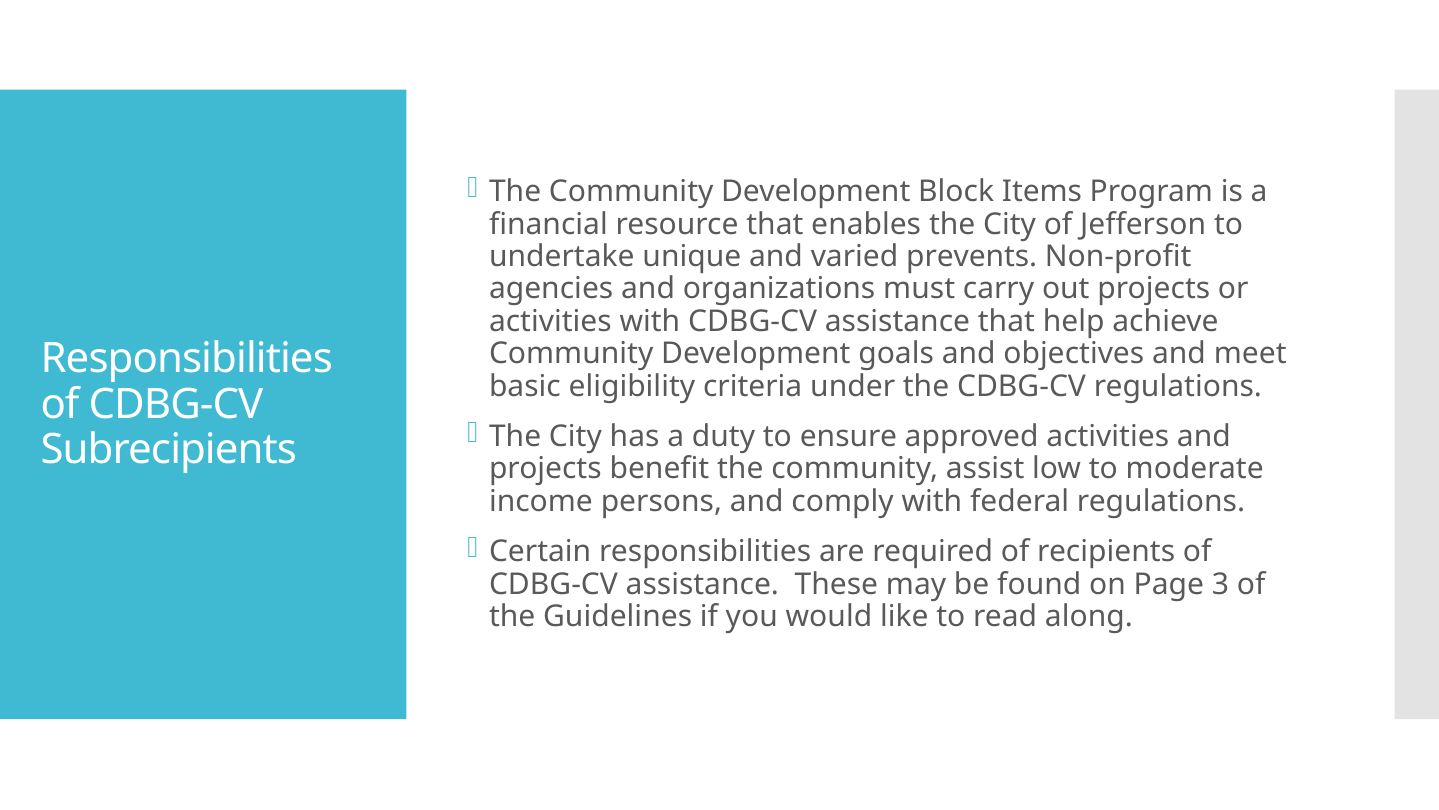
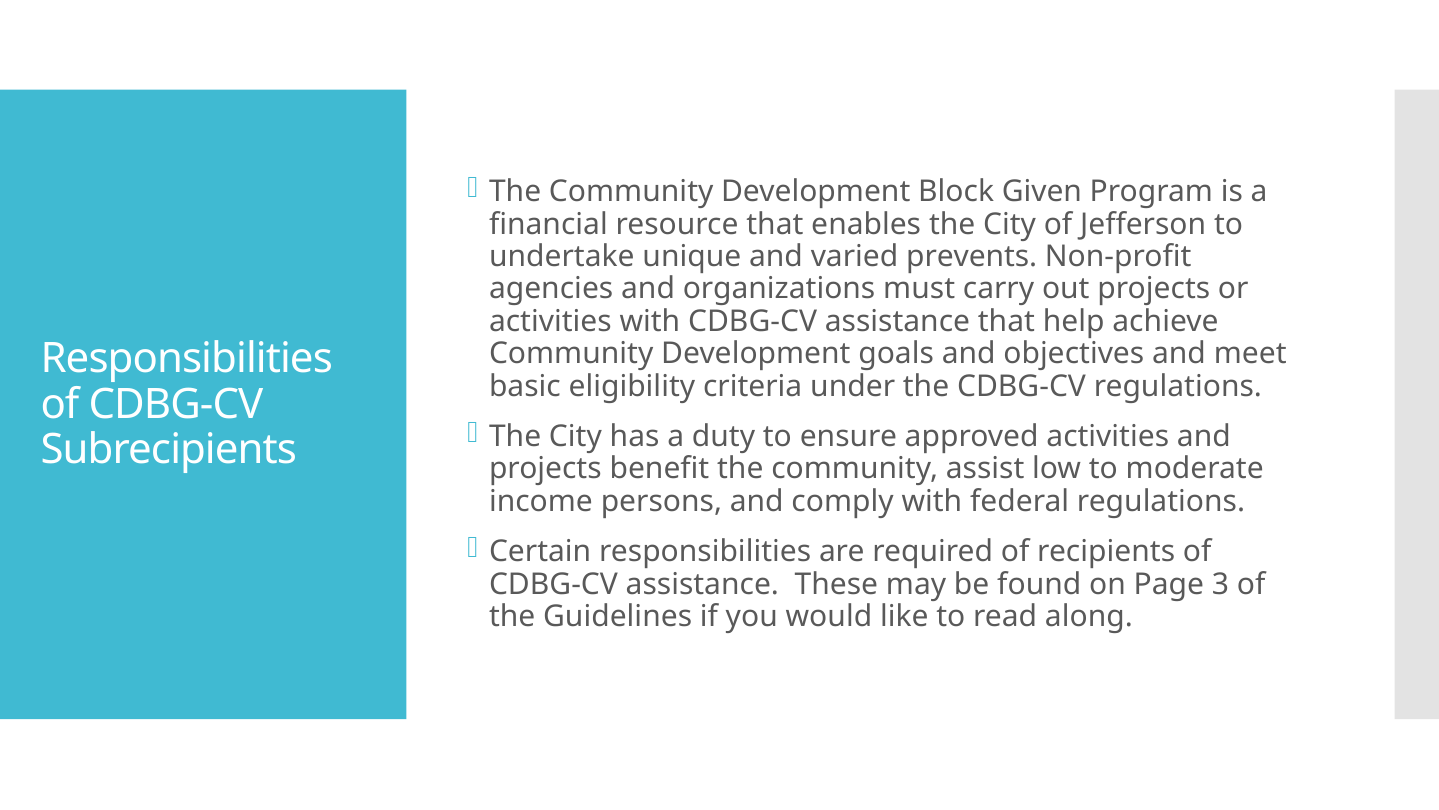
Items: Items -> Given
